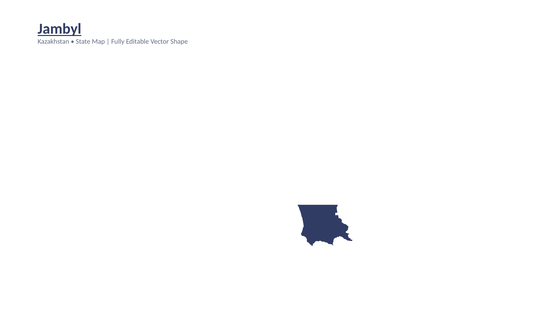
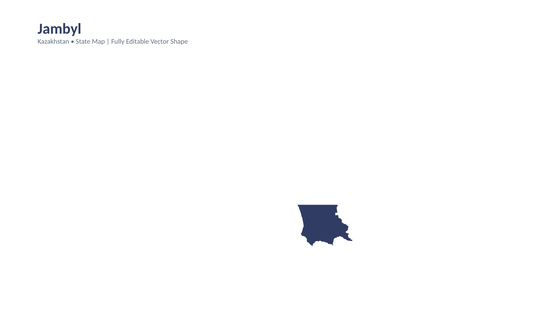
Jambyl underline: present -> none
